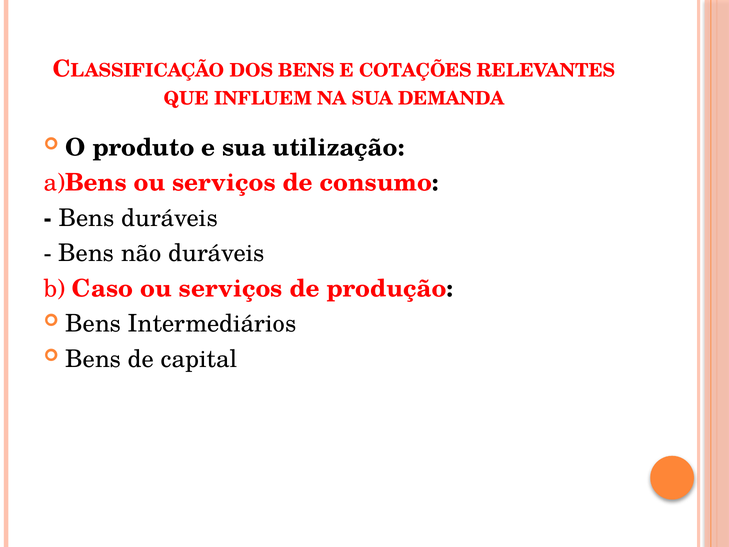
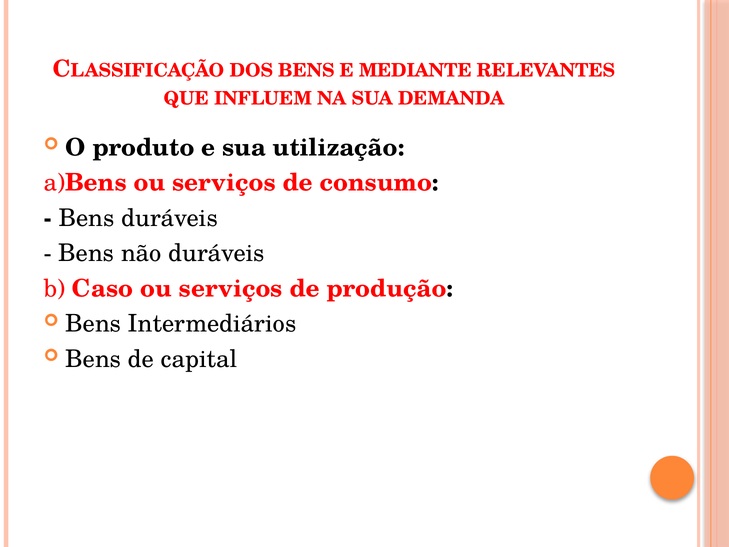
COTAÇÕES: COTAÇÕES -> MEDIANTE
